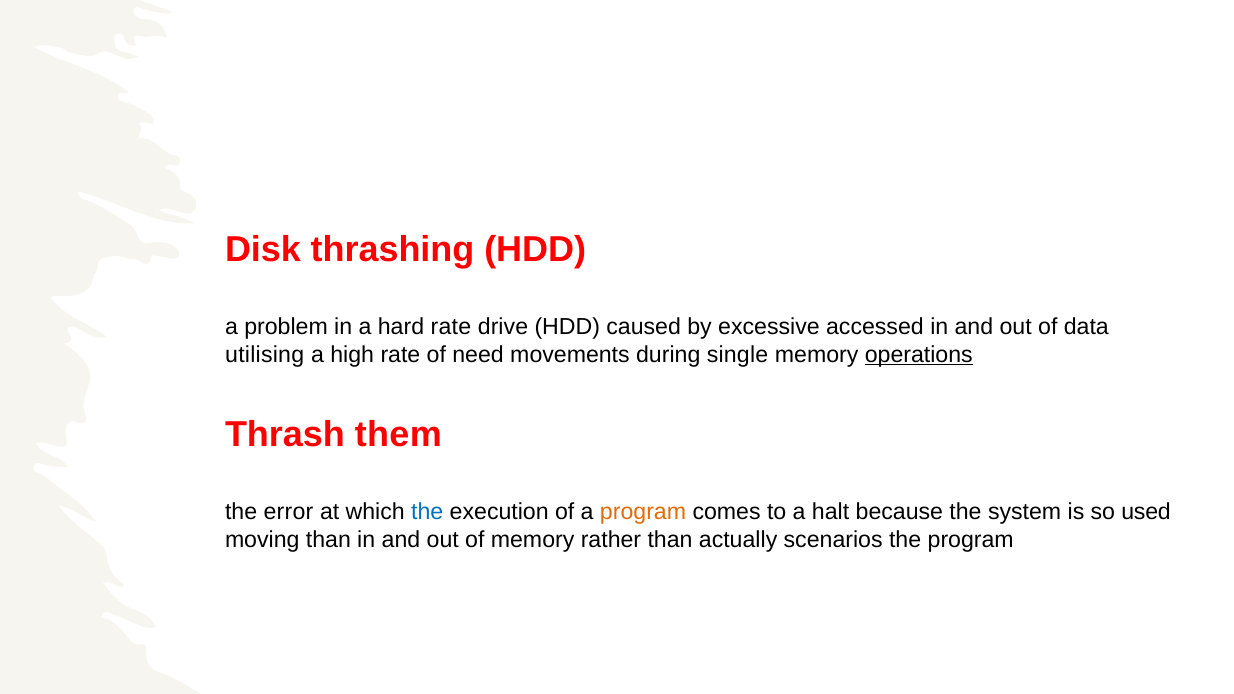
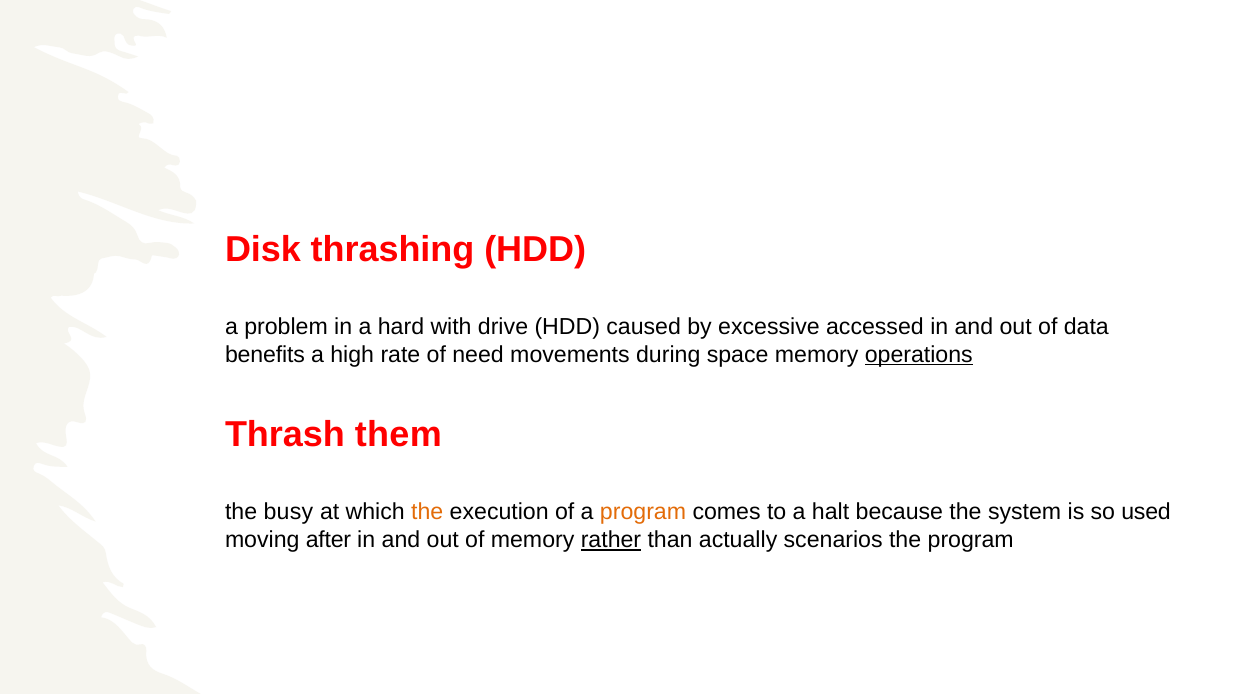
hard rate: rate -> with
utilising: utilising -> benefits
single: single -> space
error: error -> busy
the at (427, 512) colour: blue -> orange
moving than: than -> after
rather underline: none -> present
